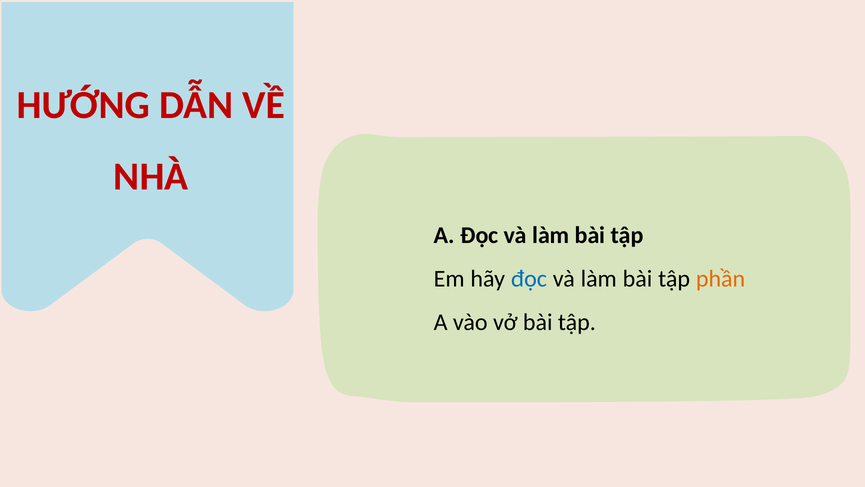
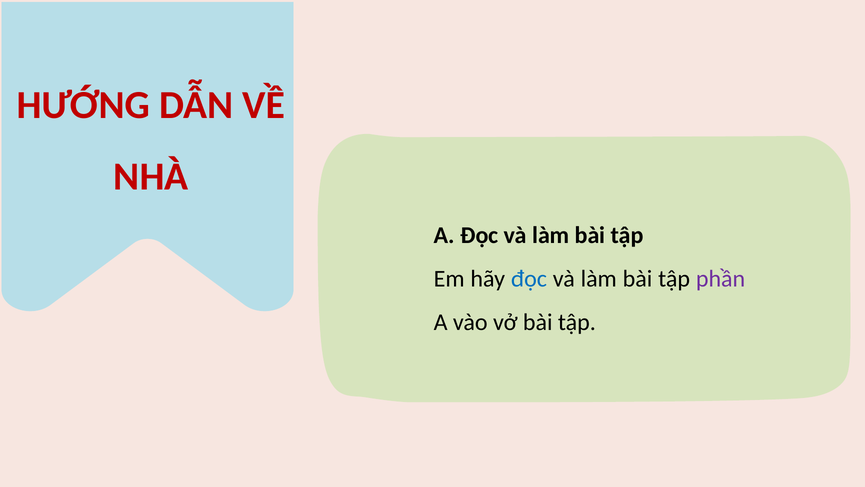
phần colour: orange -> purple
